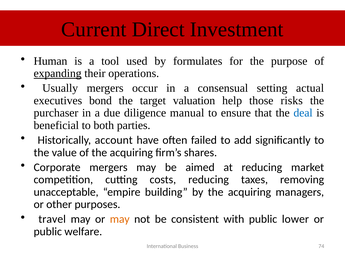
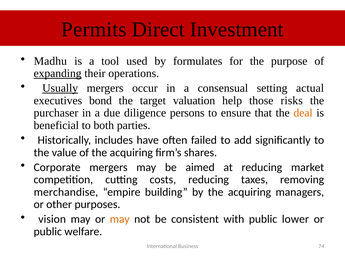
Current: Current -> Permits
Human: Human -> Madhu
Usually underline: none -> present
manual: manual -> persons
deal colour: blue -> orange
account: account -> includes
unacceptable: unacceptable -> merchandise
travel: travel -> vision
